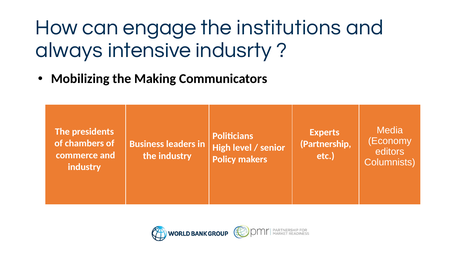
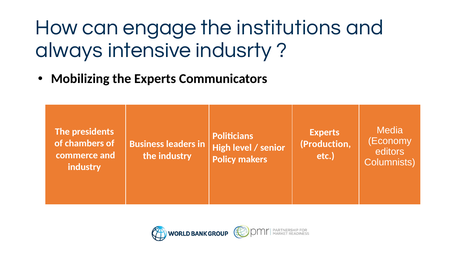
the Making: Making -> Experts
Partnership: Partnership -> Production
